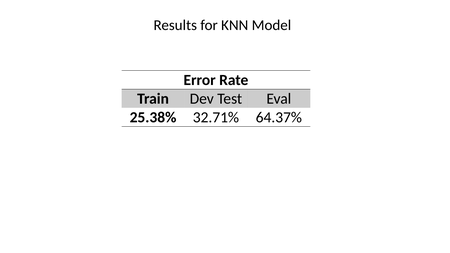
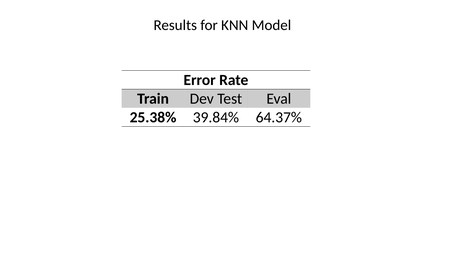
32.71%: 32.71% -> 39.84%
